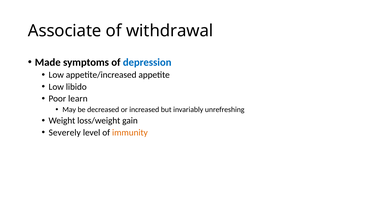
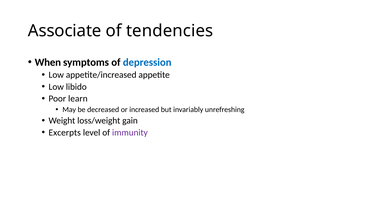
withdrawal: withdrawal -> tendencies
Made: Made -> When
Severely: Severely -> Excerpts
immunity colour: orange -> purple
